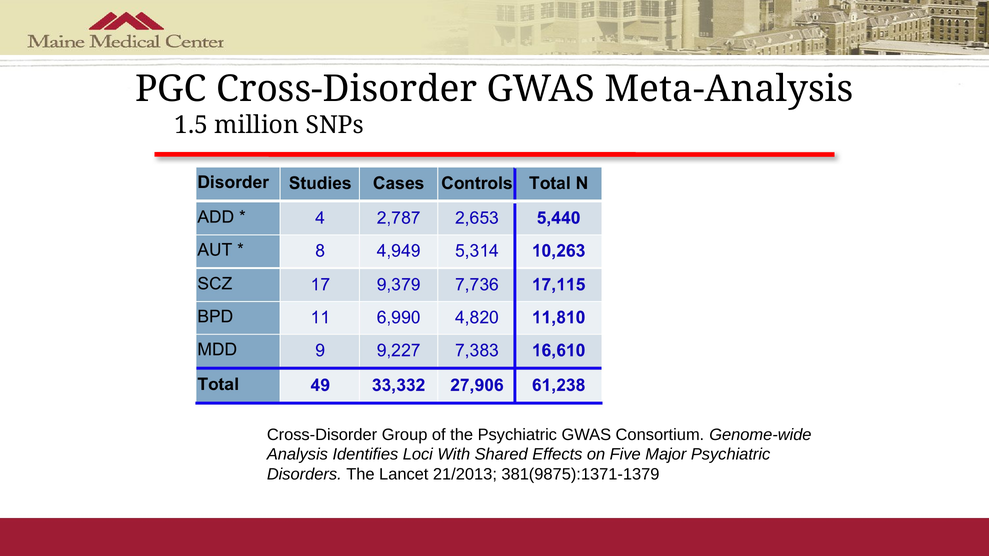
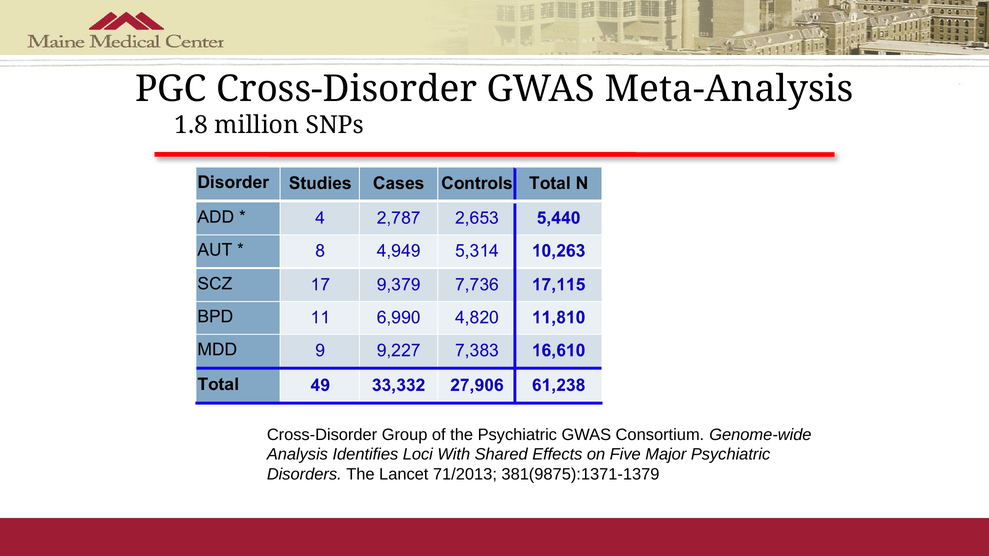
1.5: 1.5 -> 1.8
21/2013: 21/2013 -> 71/2013
